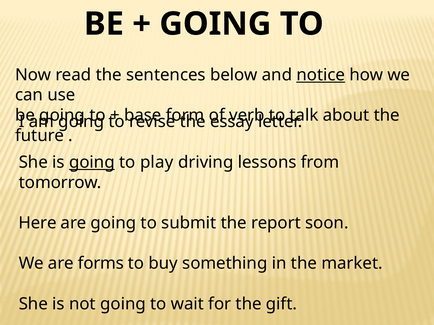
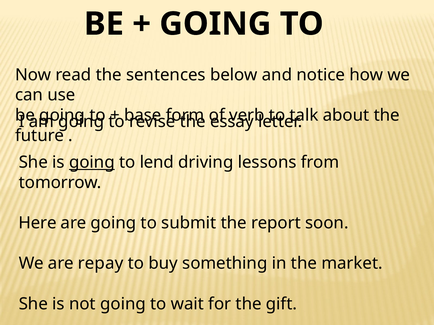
notice underline: present -> none
play: play -> lend
forms: forms -> repay
